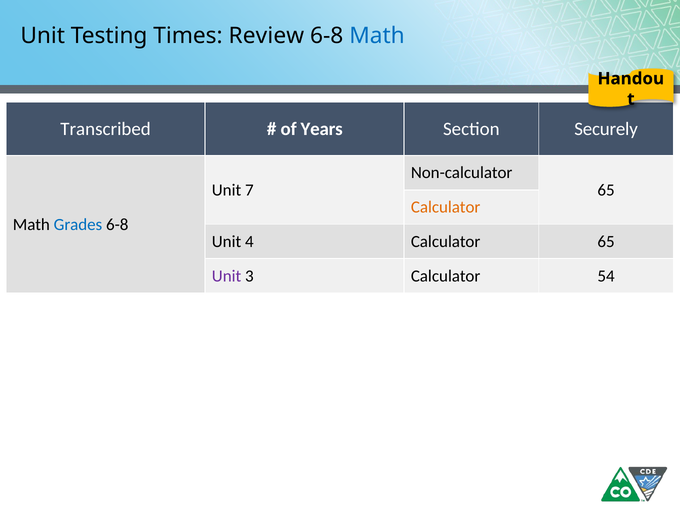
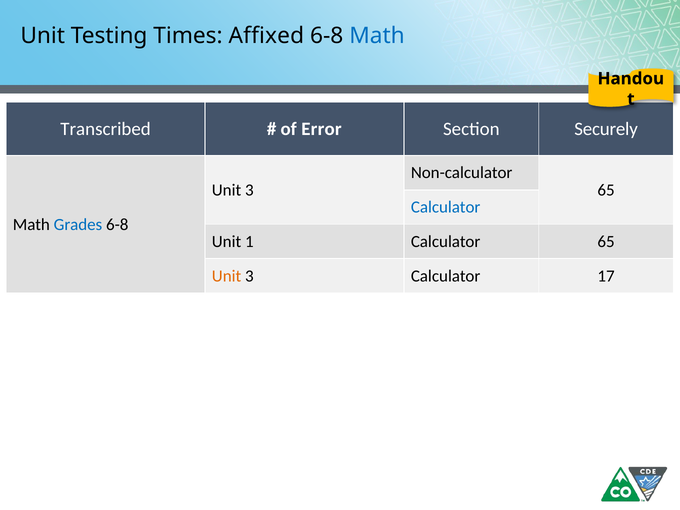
Review: Review -> Affixed
Years: Years -> Error
7 at (249, 190): 7 -> 3
Calculator at (446, 207) colour: orange -> blue
4: 4 -> 1
Unit at (227, 276) colour: purple -> orange
54: 54 -> 17
